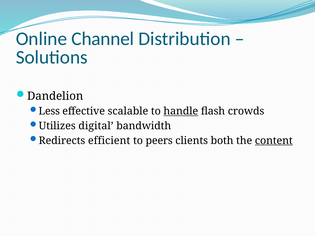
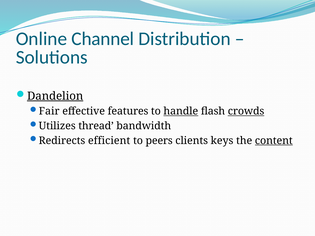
Dandelion underline: none -> present
Less: Less -> Fair
scalable: scalable -> features
crowds underline: none -> present
digital: digital -> thread
both: both -> keys
